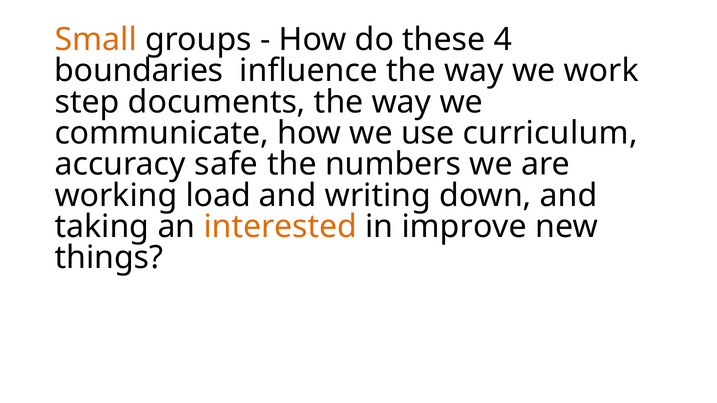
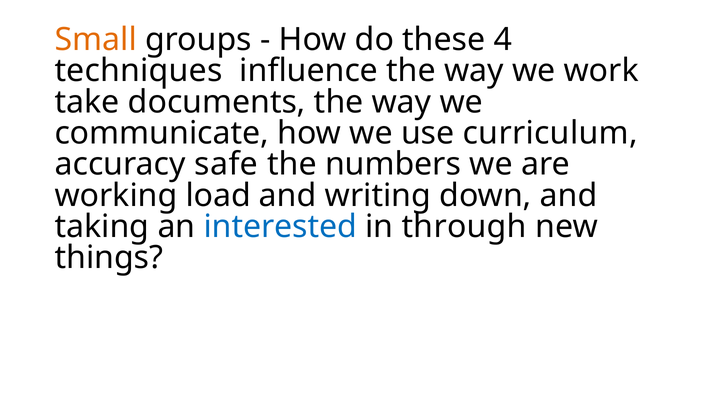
boundaries: boundaries -> techniques
step: step -> take
interested colour: orange -> blue
improve: improve -> through
